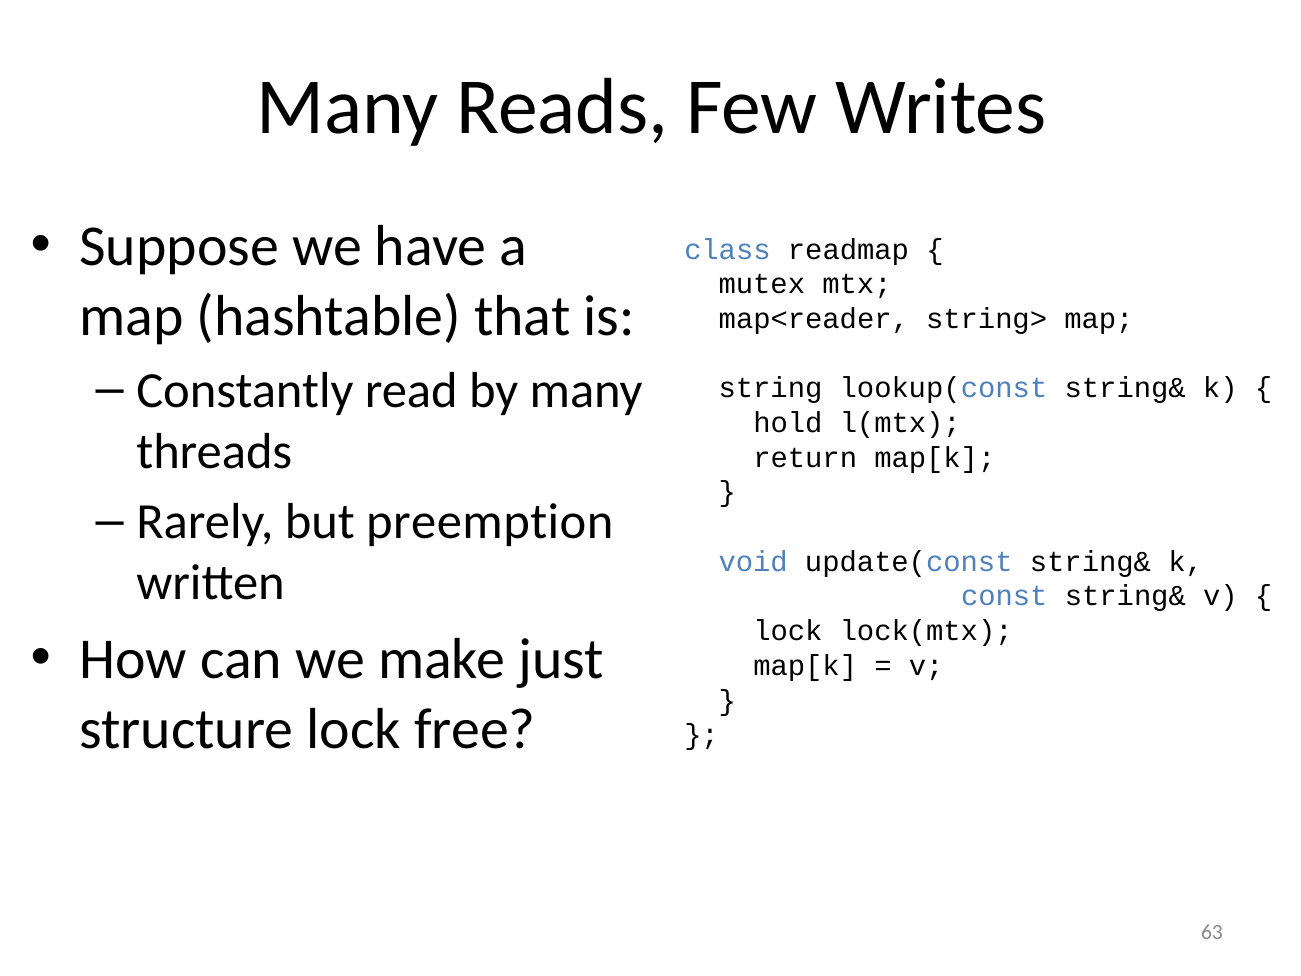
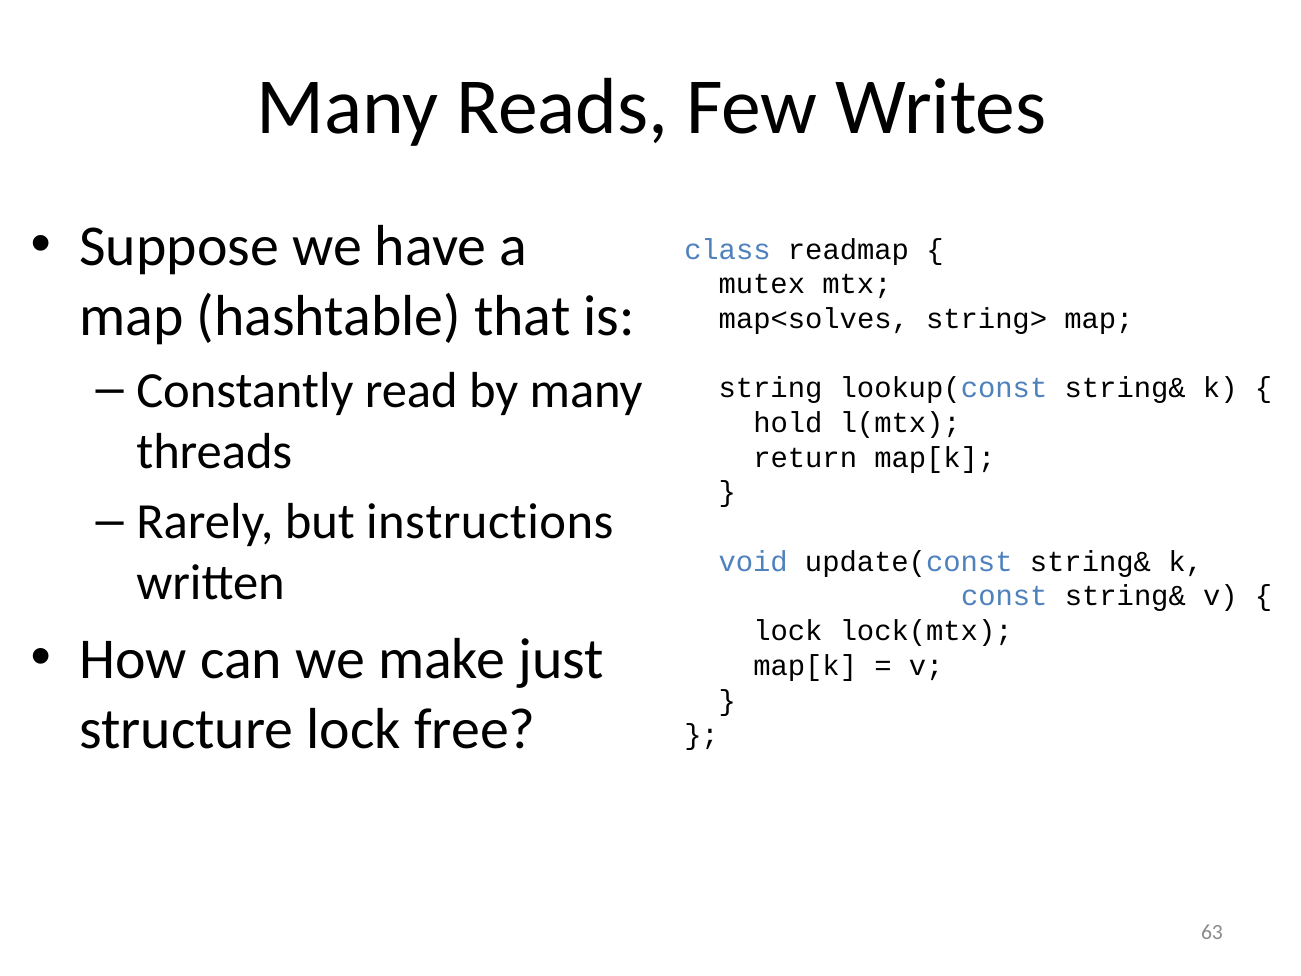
map<reader: map<reader -> map<solves
preemption: preemption -> instructions
